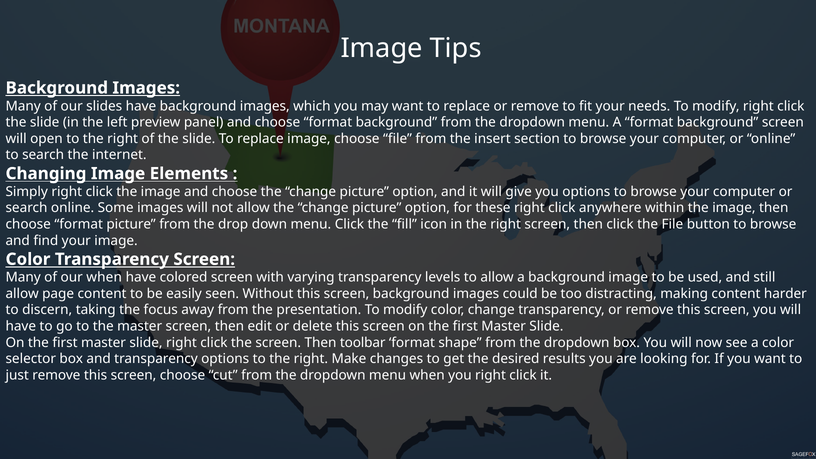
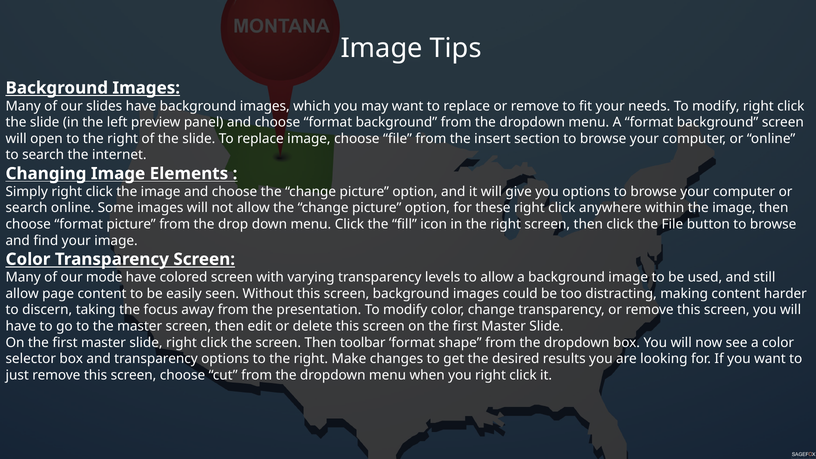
our when: when -> mode
